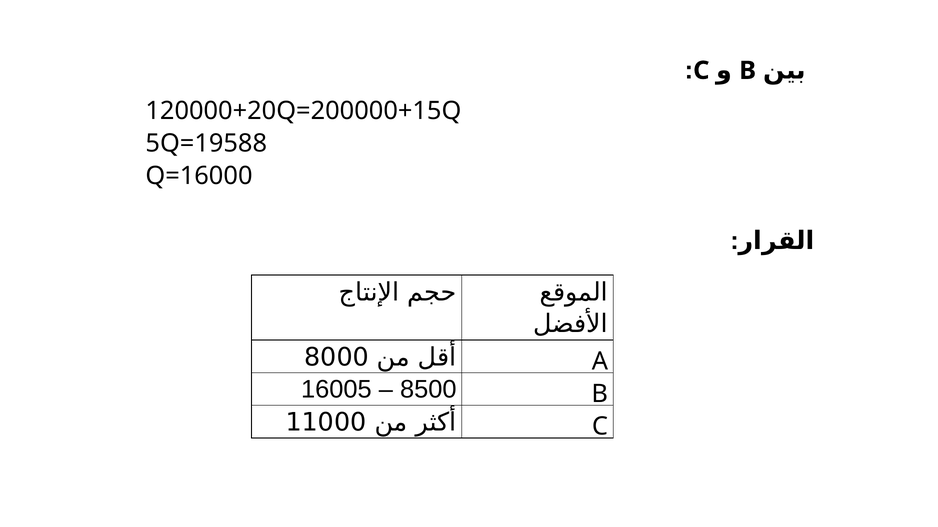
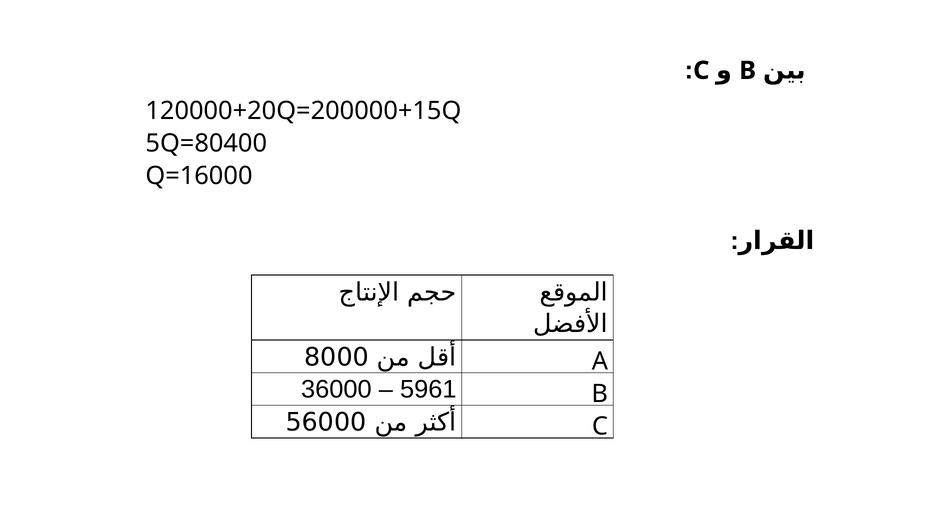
5Q=19588: 5Q=19588 -> 5Q=80400
16005: 16005 -> 36000
8500: 8500 -> 5961
11000: 11000 -> 56000
